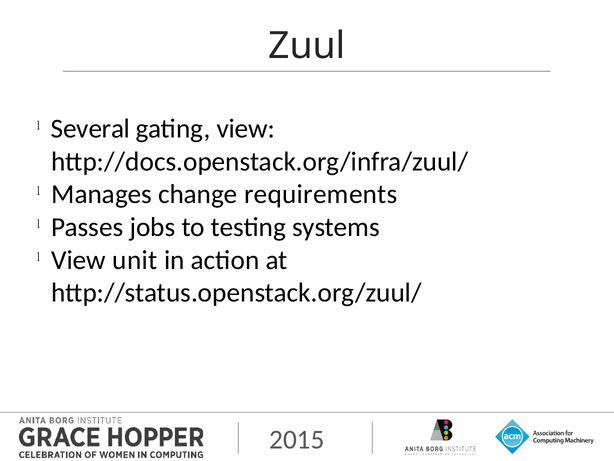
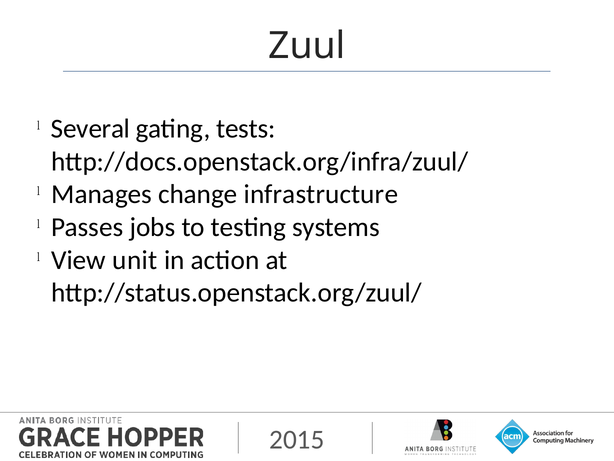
gating view: view -> tests
requirements: requirements -> infrastructure
